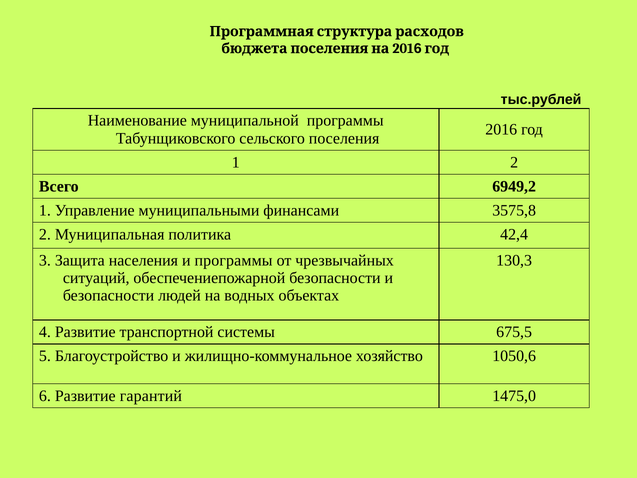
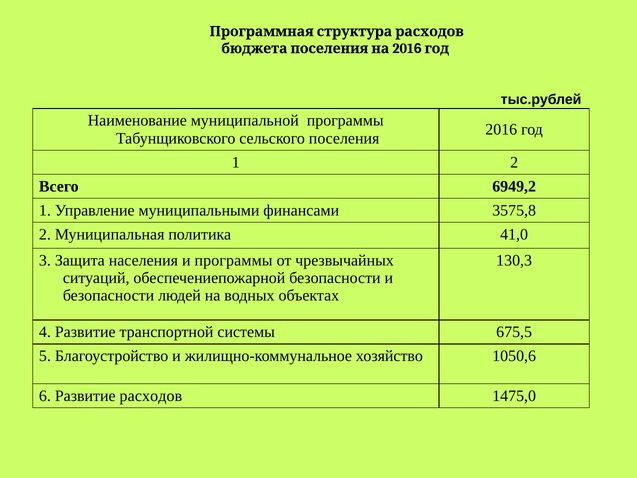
42,4: 42,4 -> 41,0
гарантий: гарантий -> расходов
